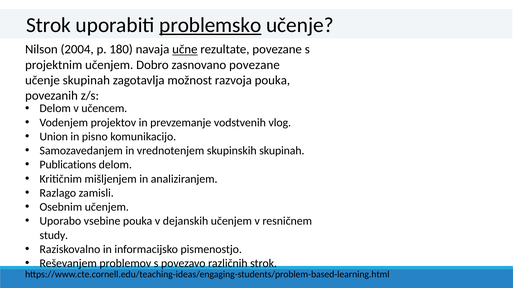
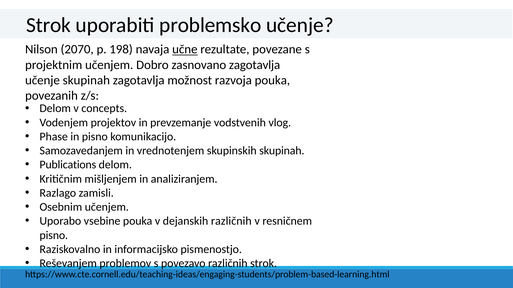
problemsko underline: present -> none
2004: 2004 -> 2070
180: 180 -> 198
zasnovano povezane: povezane -> zagotavlja
učencem: učencem -> concepts
Union: Union -> Phase
dejanskih učenjem: učenjem -> različnih
study at (54, 236): study -> pisno
